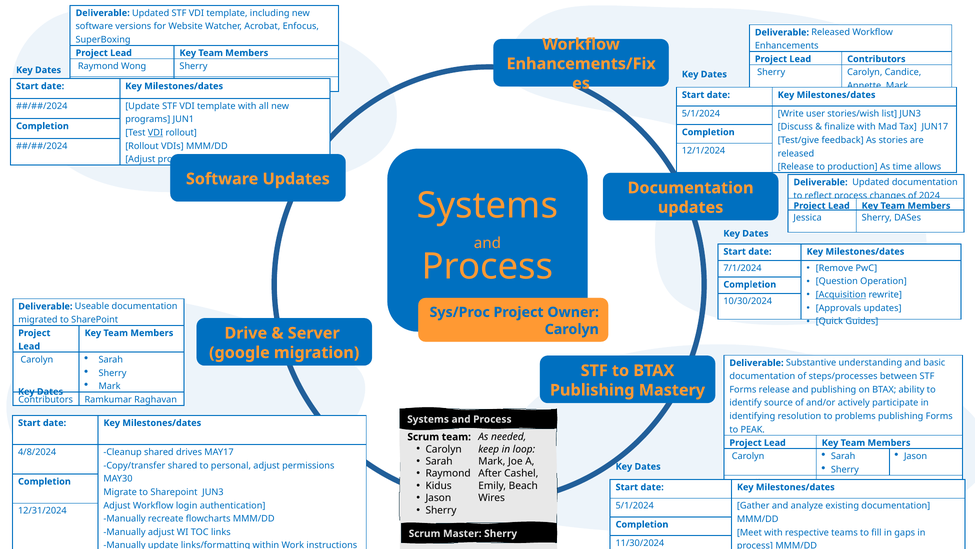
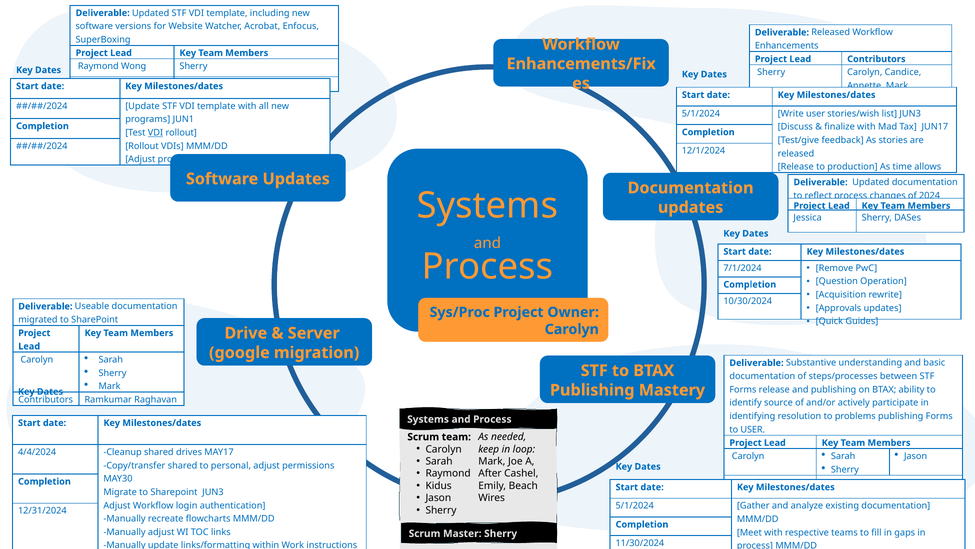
Acquisition underline: present -> none
to PEAK: PEAK -> USER
4/8/2024: 4/8/2024 -> 4/4/2024
